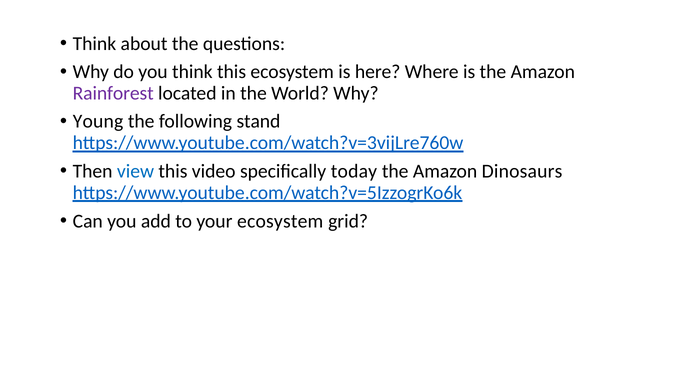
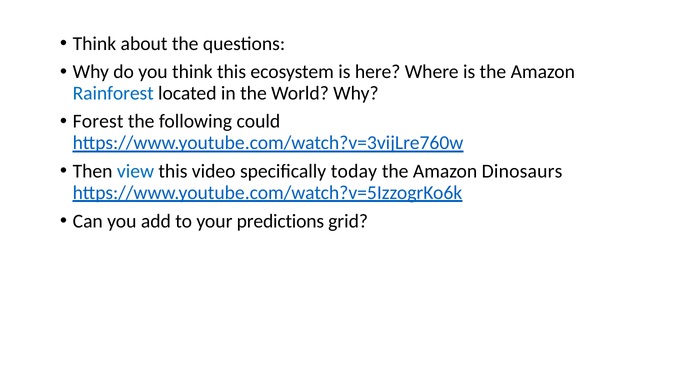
Rainforest colour: purple -> blue
Young: Young -> Forest
stand: stand -> could
your ecosystem: ecosystem -> predictions
